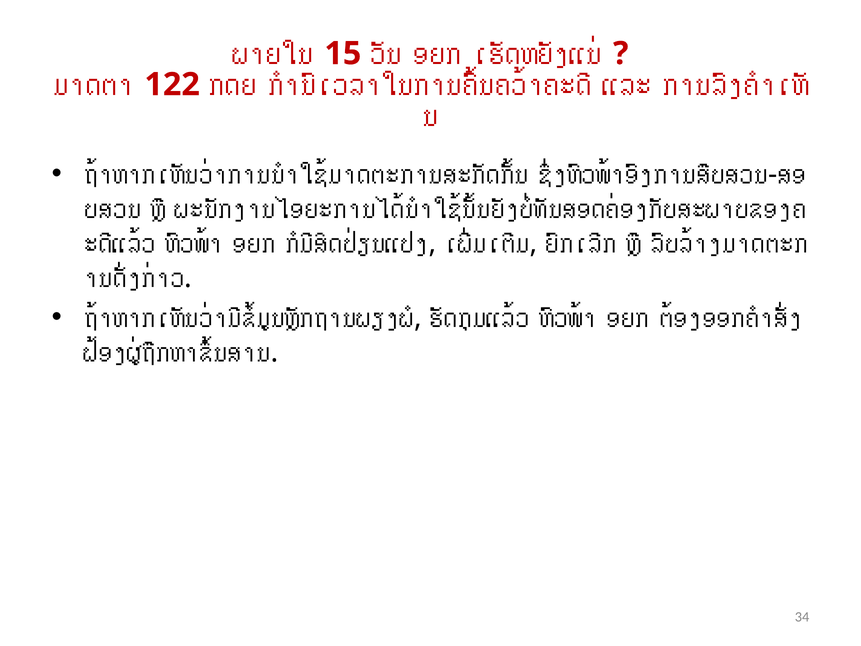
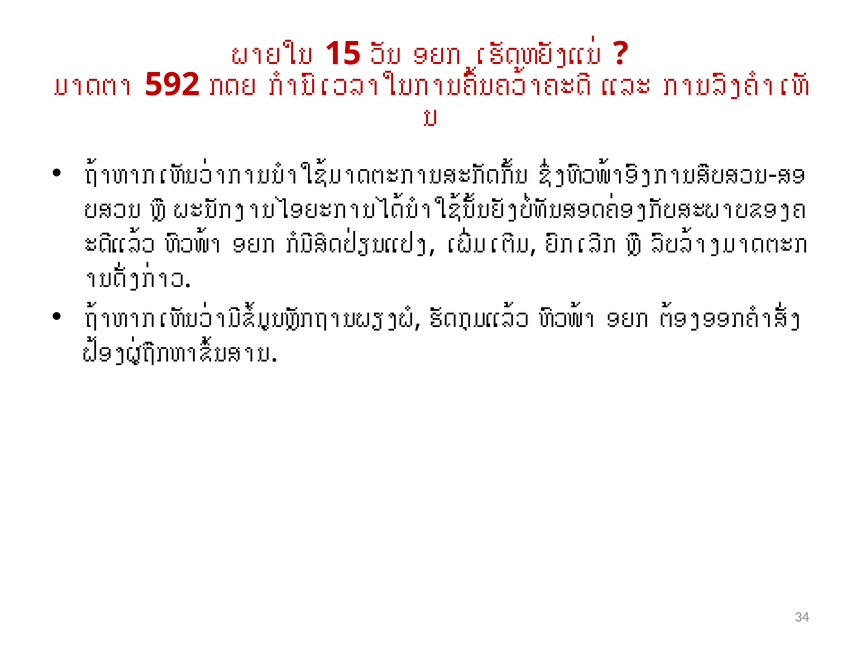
122: 122 -> 592
